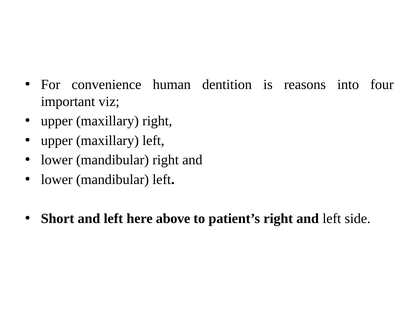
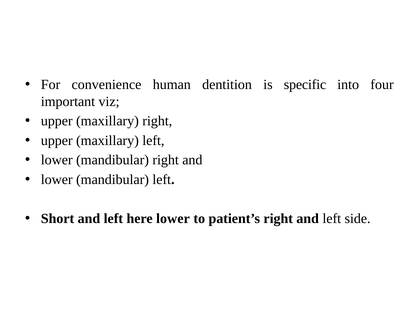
reasons: reasons -> specific
here above: above -> lower
